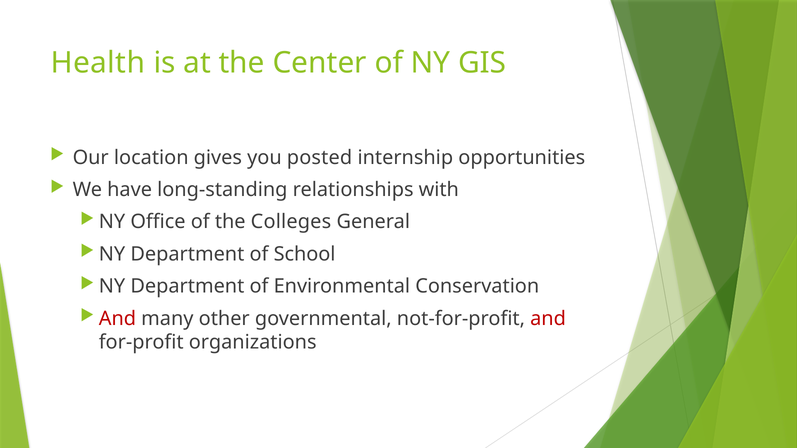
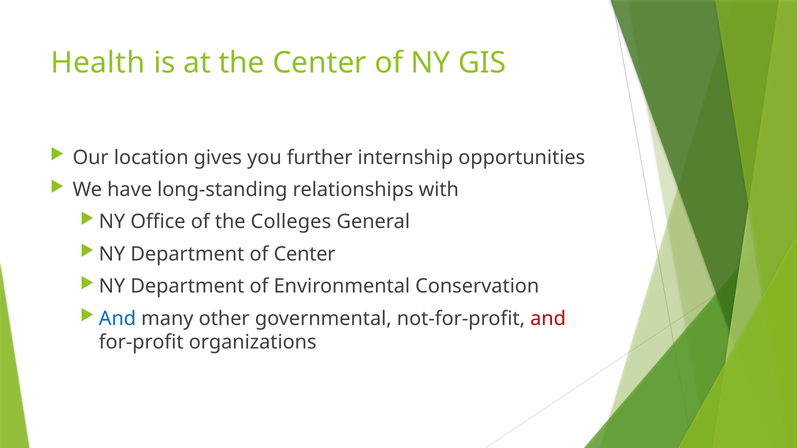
posted: posted -> further
of School: School -> Center
And at (117, 319) colour: red -> blue
